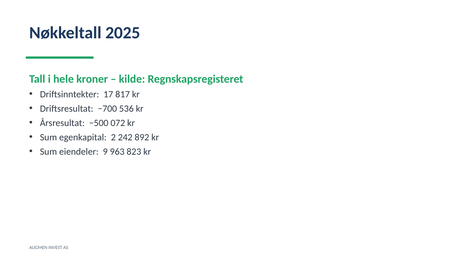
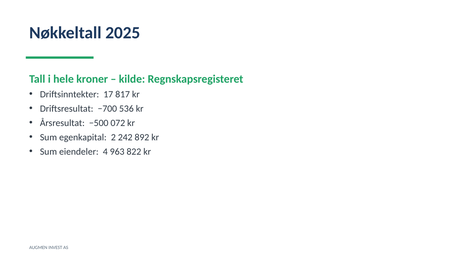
9: 9 -> 4
823: 823 -> 822
